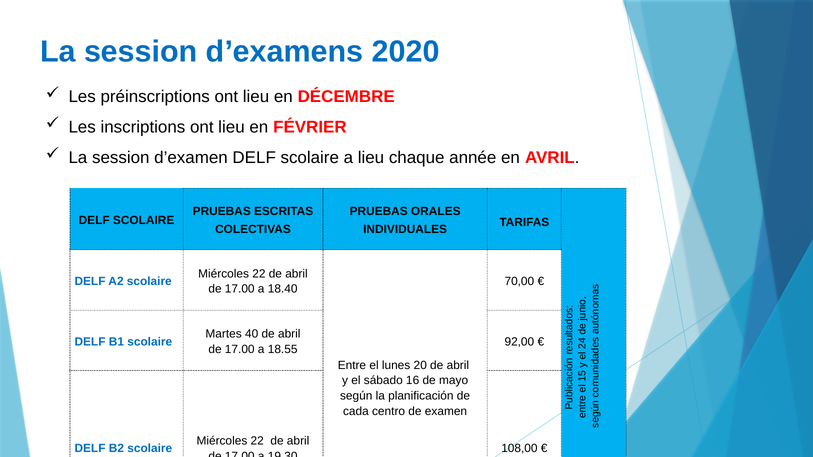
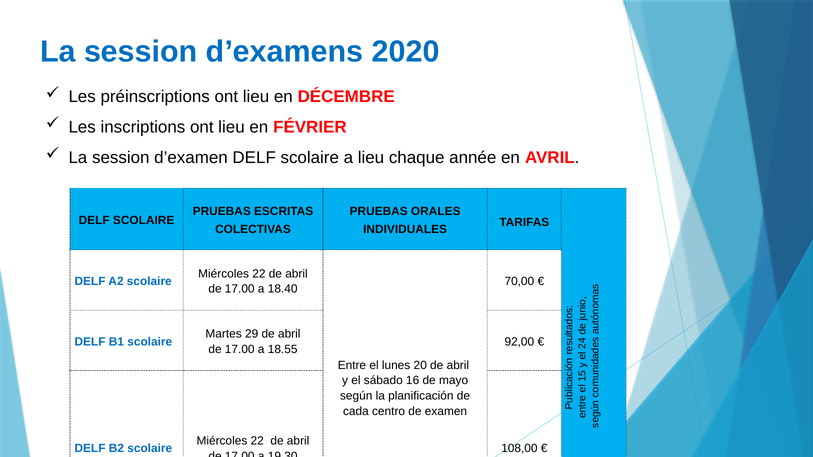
40: 40 -> 29
